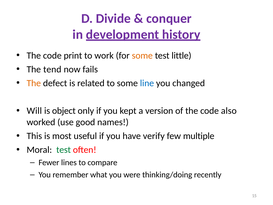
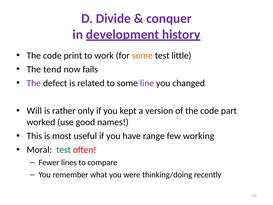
The at (34, 83) colour: orange -> purple
line colour: blue -> purple
object: object -> rather
also: also -> part
verify: verify -> range
multiple: multiple -> working
